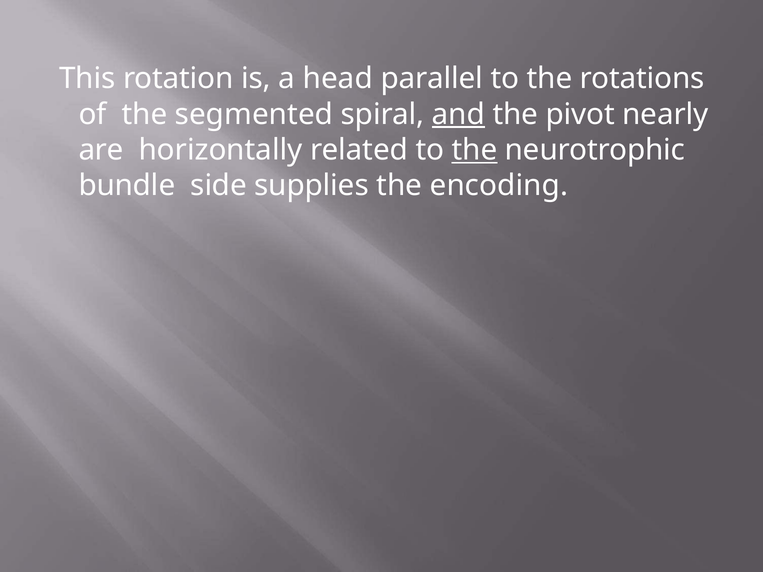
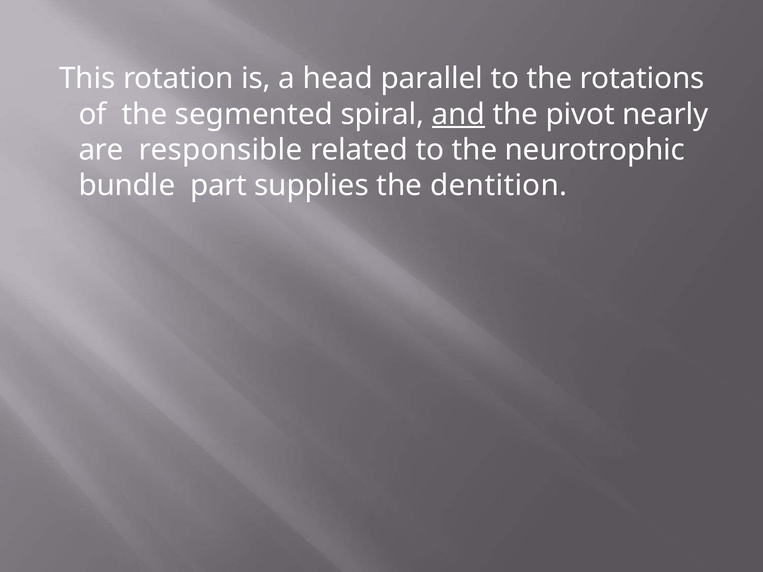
horizontally: horizontally -> responsible
the at (474, 150) underline: present -> none
side: side -> part
encoding: encoding -> dentition
